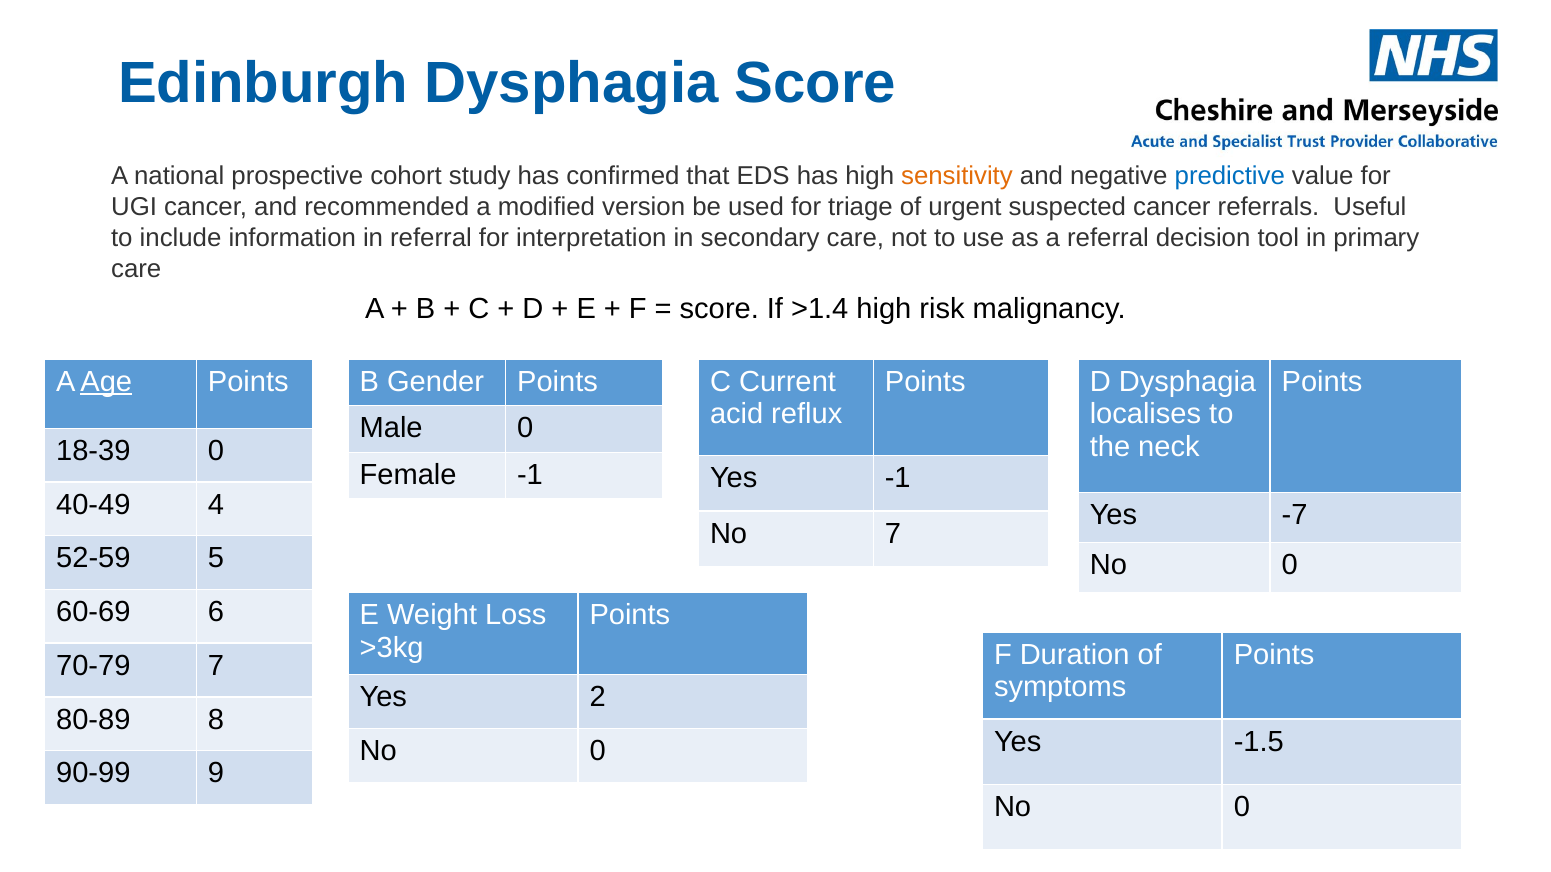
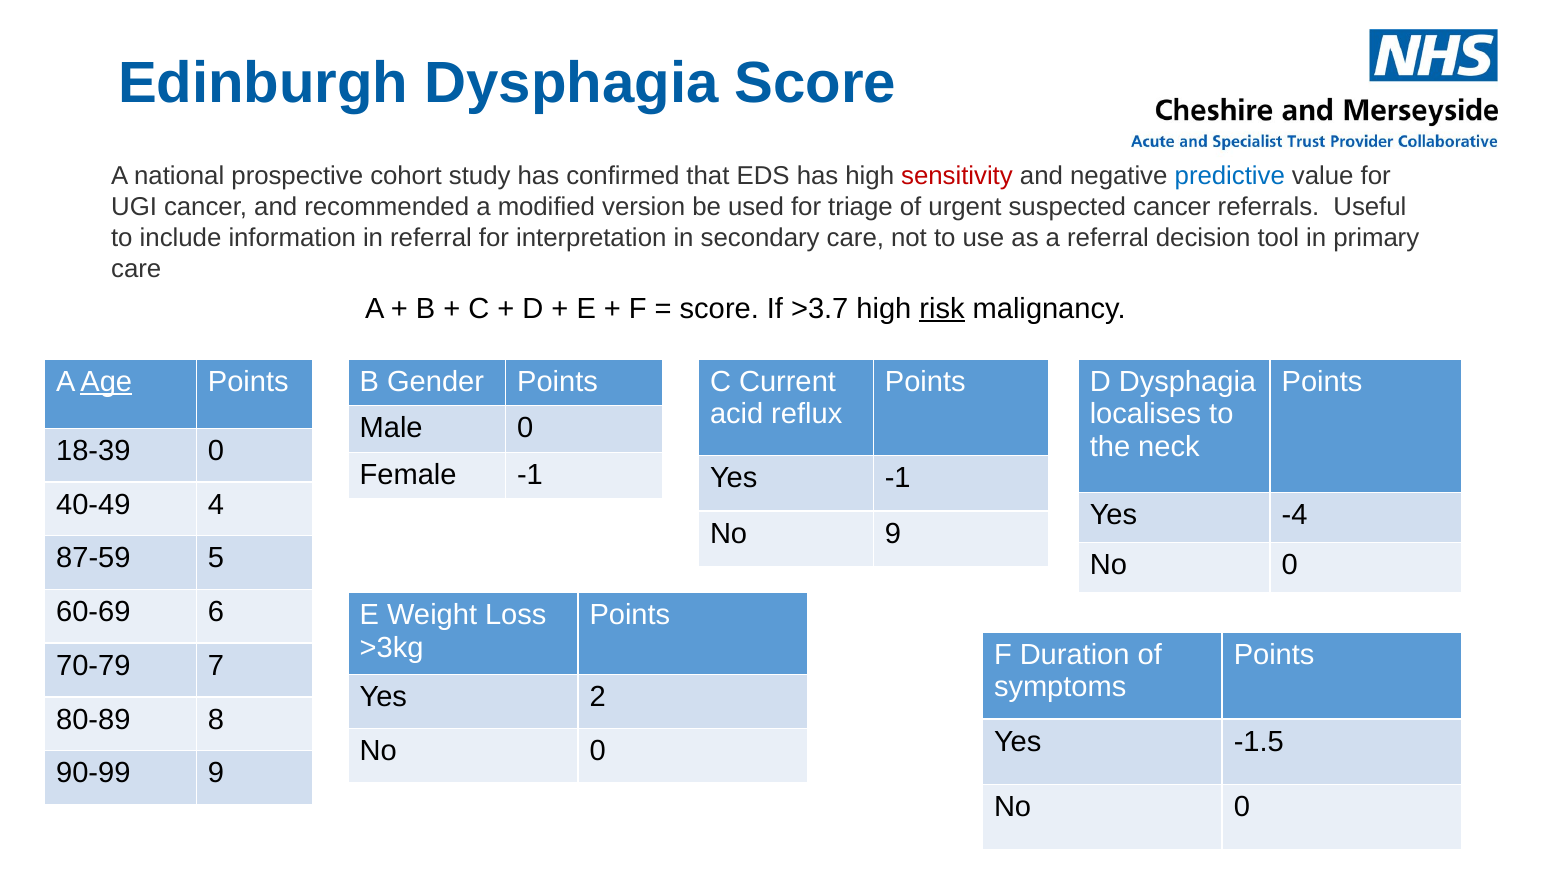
sensitivity colour: orange -> red
>1.4: >1.4 -> >3.7
risk underline: none -> present
-7: -7 -> -4
No 7: 7 -> 9
52-59: 52-59 -> 87-59
